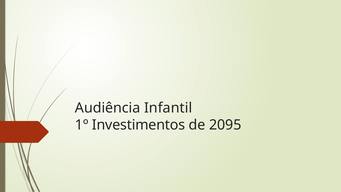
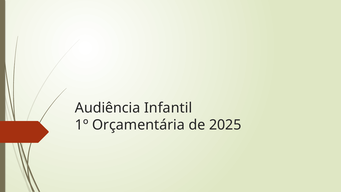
Investimentos: Investimentos -> Orçamentária
2095: 2095 -> 2025
